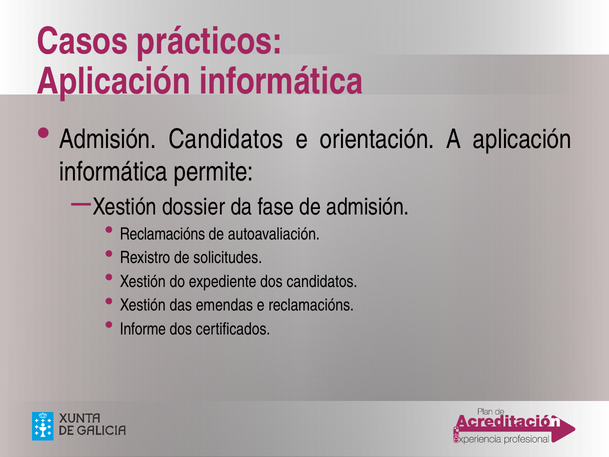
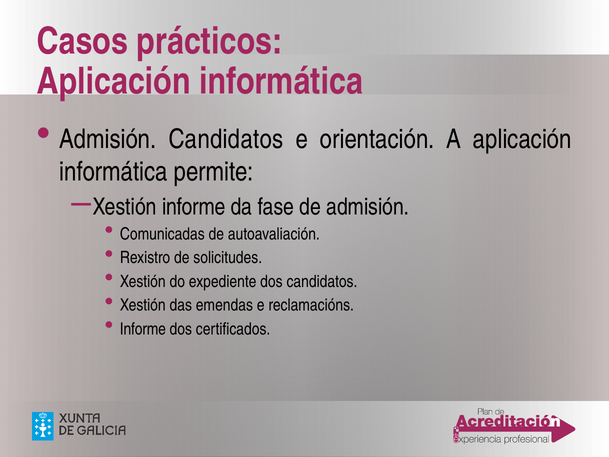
Xestión dossier: dossier -> informe
Reclamacións at (162, 234): Reclamacións -> Comunicadas
